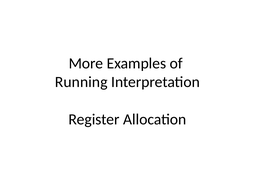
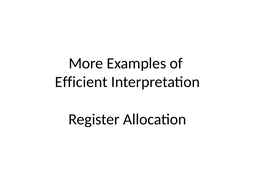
Running: Running -> Efficient
